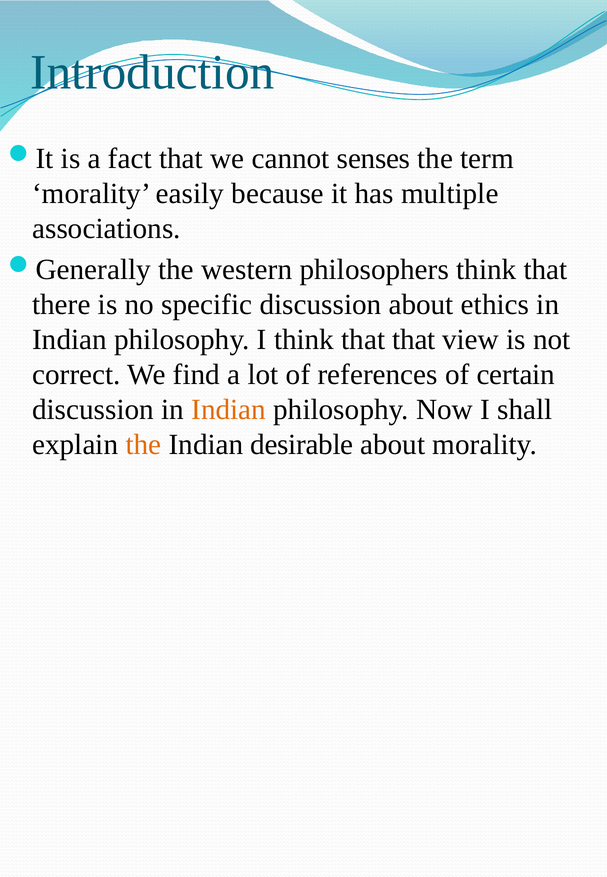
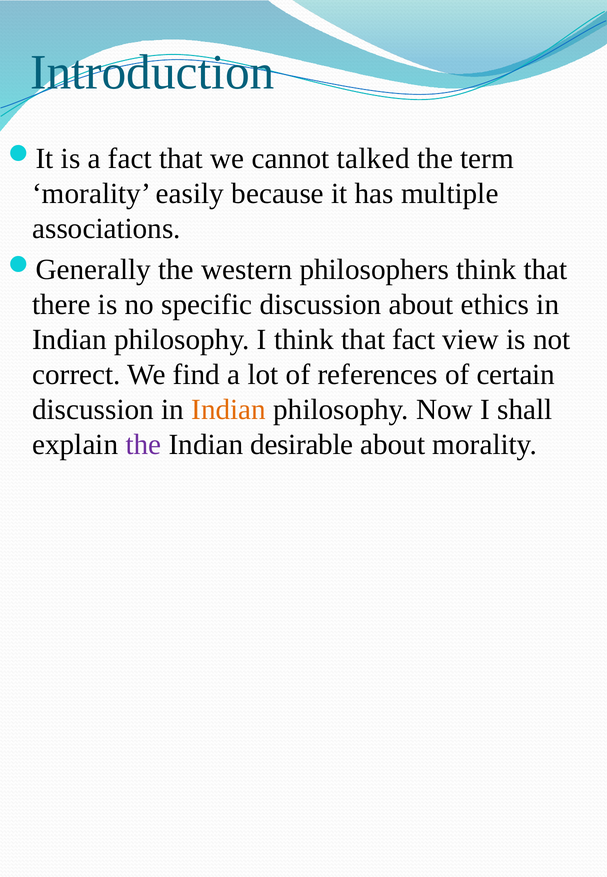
senses: senses -> talked
that that: that -> fact
the at (143, 445) colour: orange -> purple
